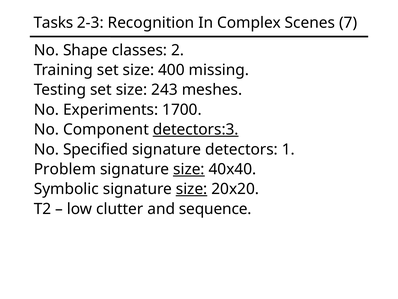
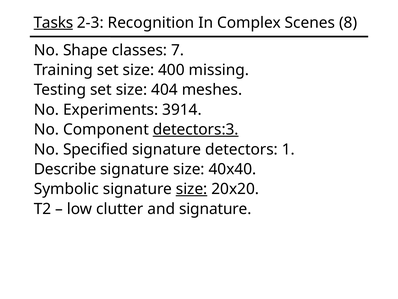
Tasks underline: none -> present
7: 7 -> 8
2: 2 -> 7
243: 243 -> 404
1700: 1700 -> 3914
Problem: Problem -> Describe
size at (189, 169) underline: present -> none
and sequence: sequence -> signature
